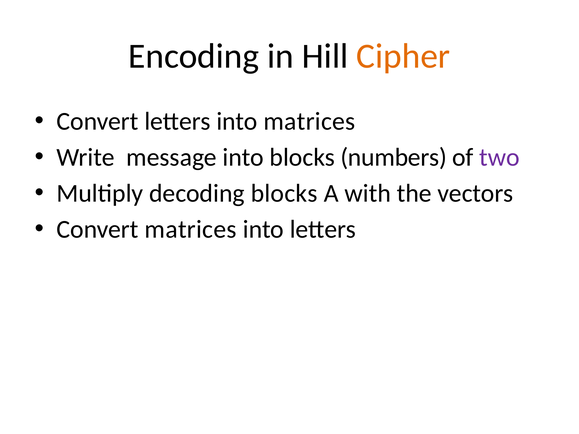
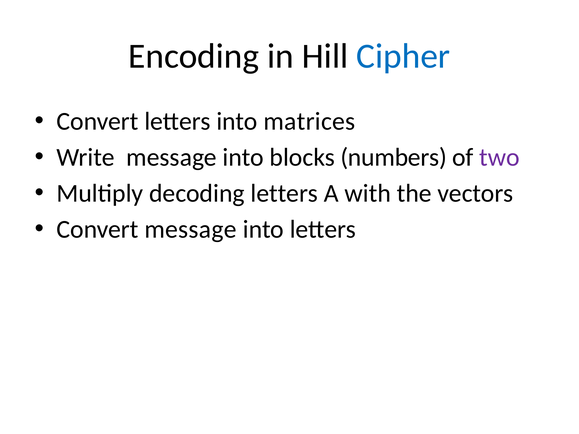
Cipher colour: orange -> blue
decoding blocks: blocks -> letters
Convert matrices: matrices -> message
